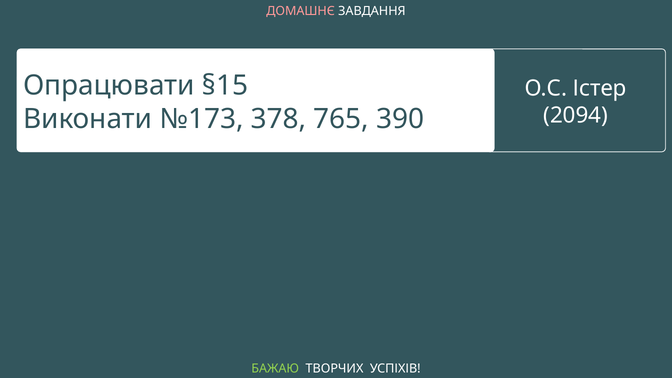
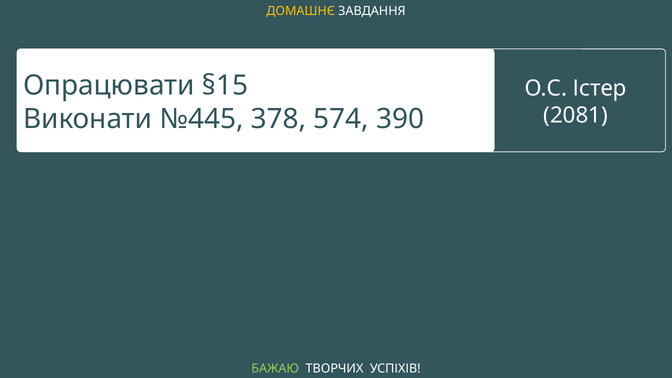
ДОМАШНЄ colour: pink -> yellow
2094: 2094 -> 2081
№173: №173 -> №445
765: 765 -> 574
